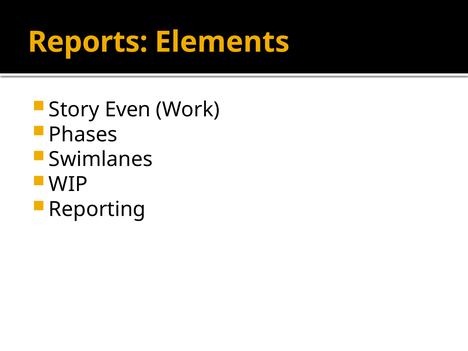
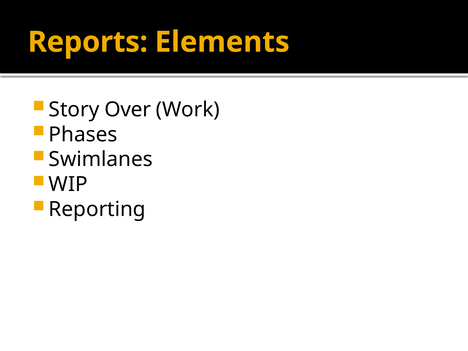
Even: Even -> Over
